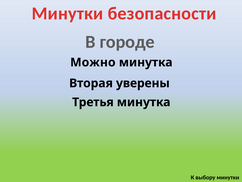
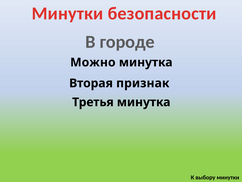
уверены: уверены -> признак
